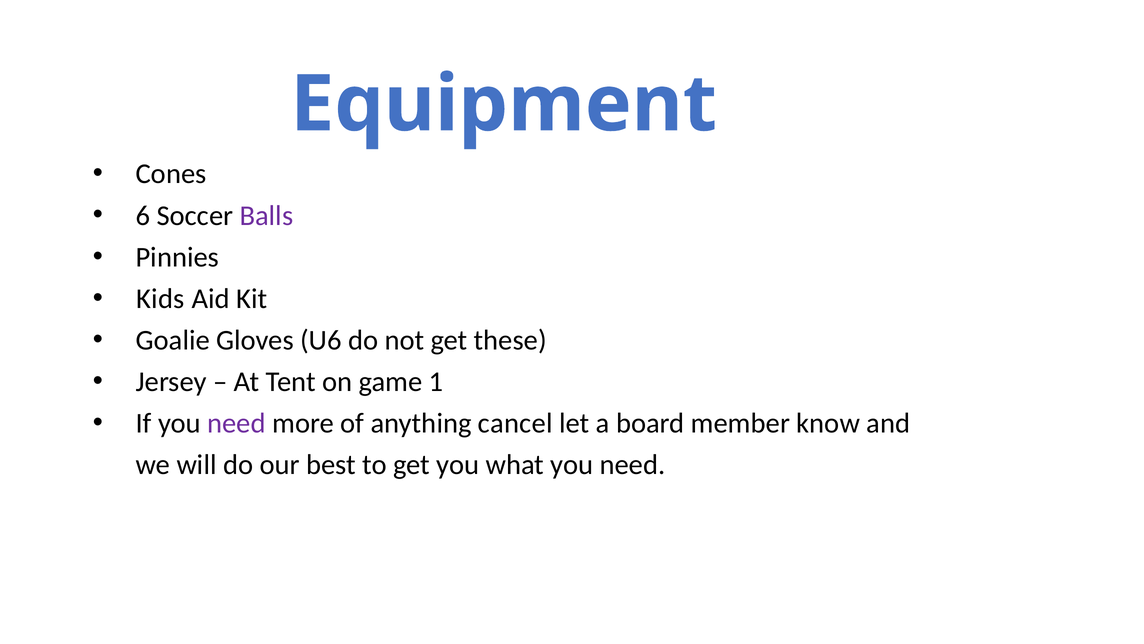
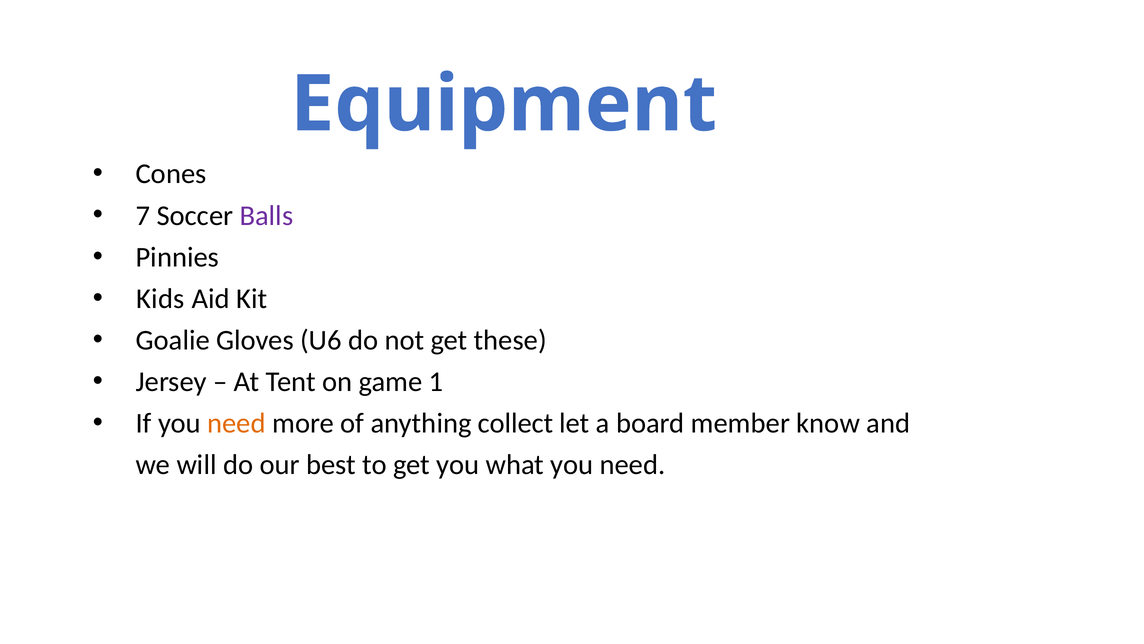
6: 6 -> 7
need at (236, 423) colour: purple -> orange
cancel: cancel -> collect
